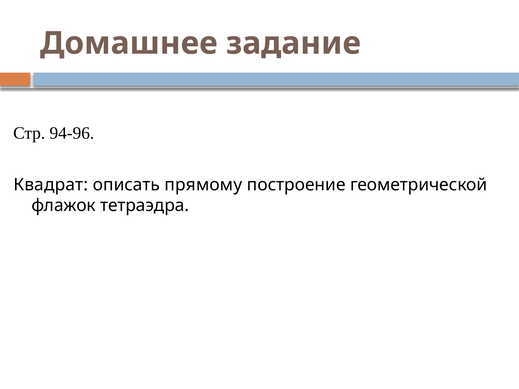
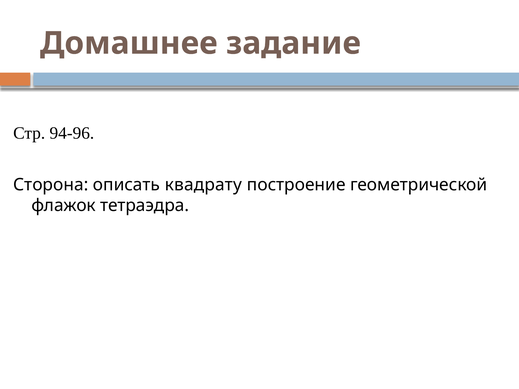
Квадрат: Квадрат -> Сторона
прямому: прямому -> квадрату
